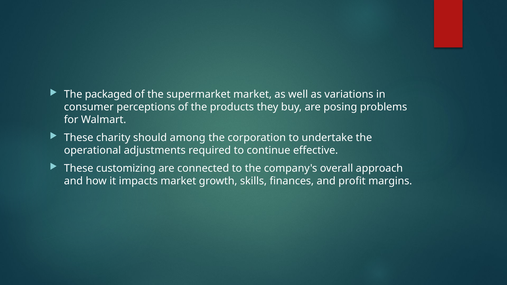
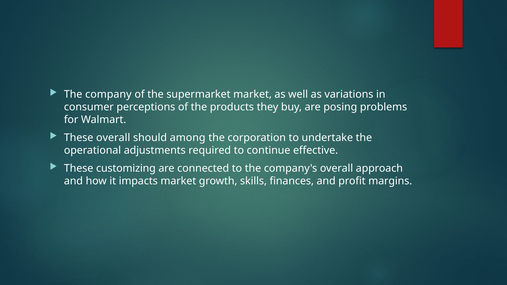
packaged: packaged -> company
These charity: charity -> overall
